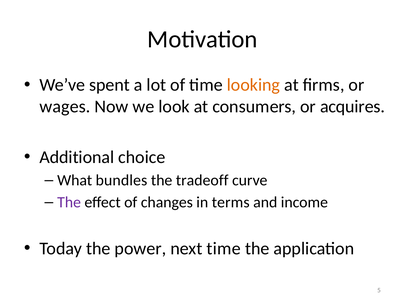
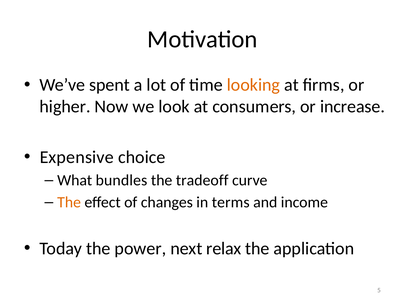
wages: wages -> higher
acquires: acquires -> increase
Additional: Additional -> Expensive
The at (69, 202) colour: purple -> orange
next time: time -> relax
